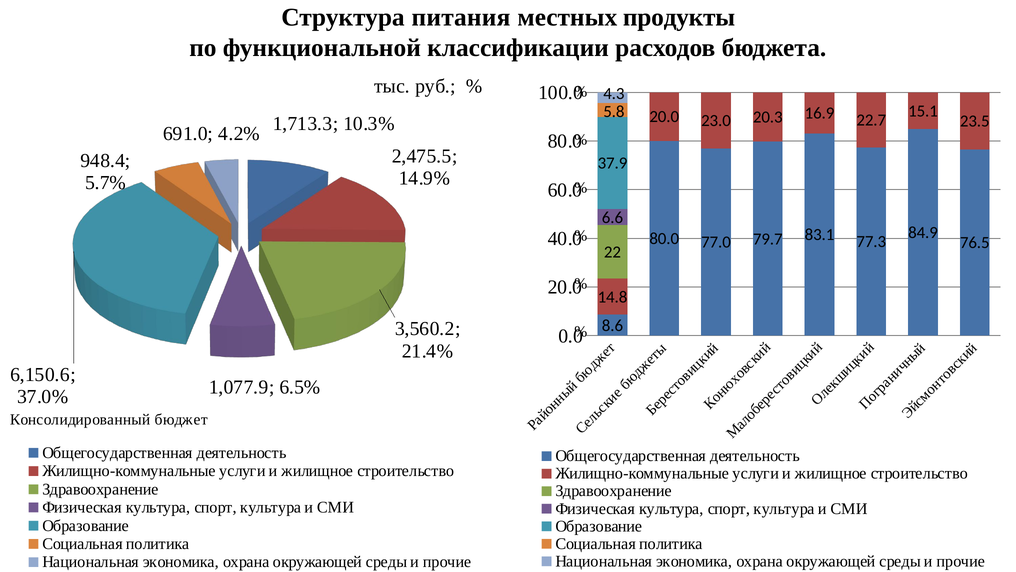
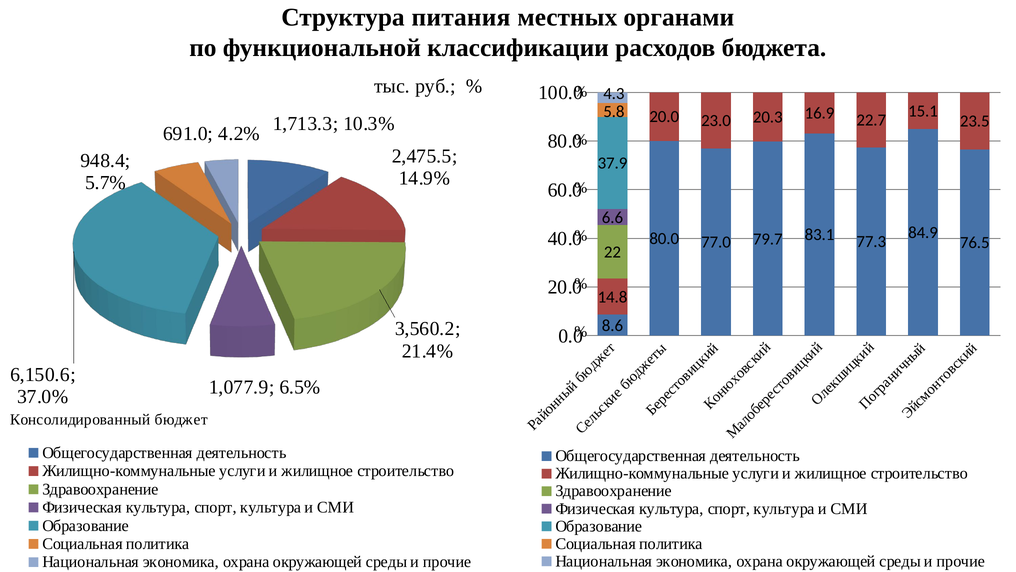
продукты: продукты -> органами
